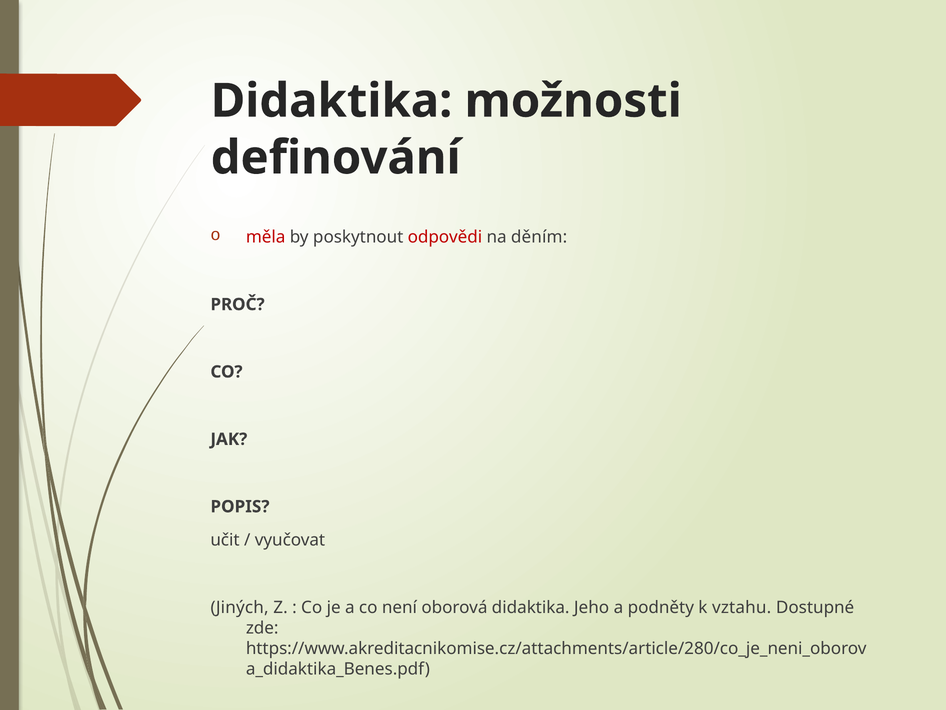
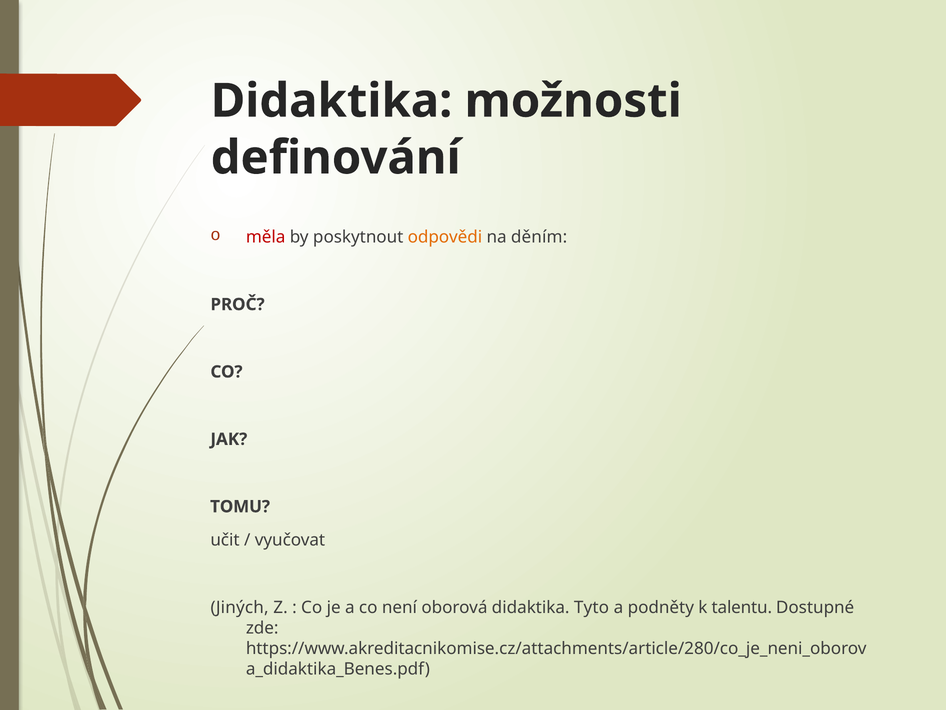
odpovědi colour: red -> orange
POPIS: POPIS -> TOMU
Jeho: Jeho -> Tyto
vztahu: vztahu -> talentu
